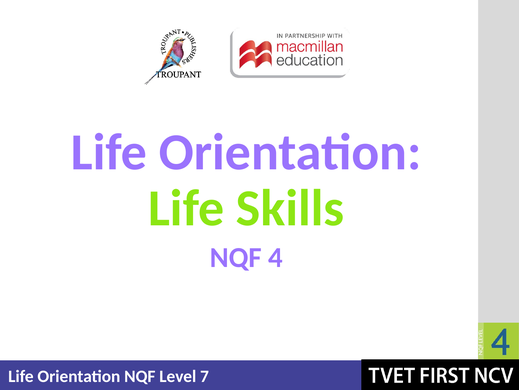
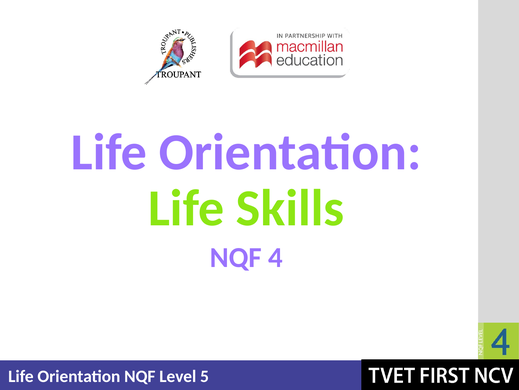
7: 7 -> 5
